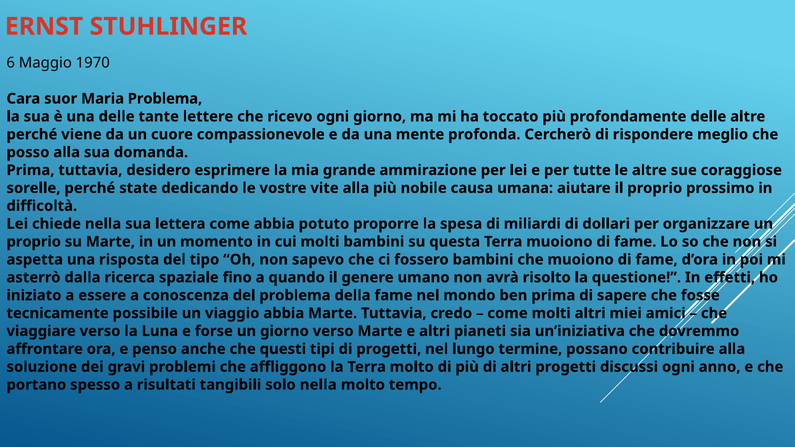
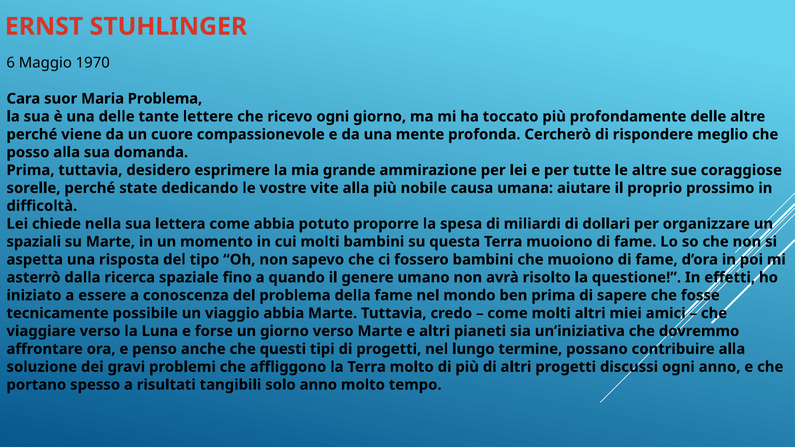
proprio at (34, 242): proprio -> spaziali
solo nella: nella -> anno
